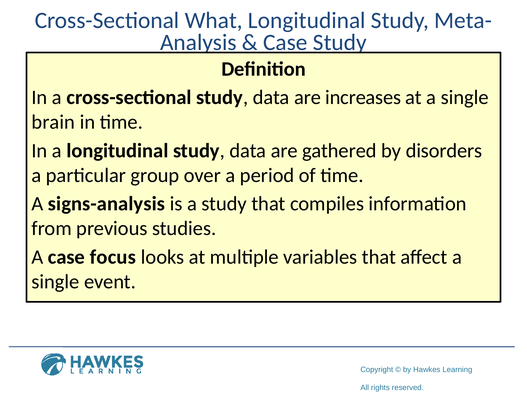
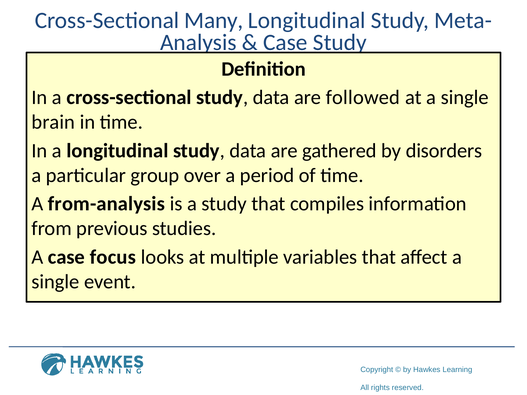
What: What -> Many
increases: increases -> followed
signs-analysis: signs-analysis -> from-analysis
